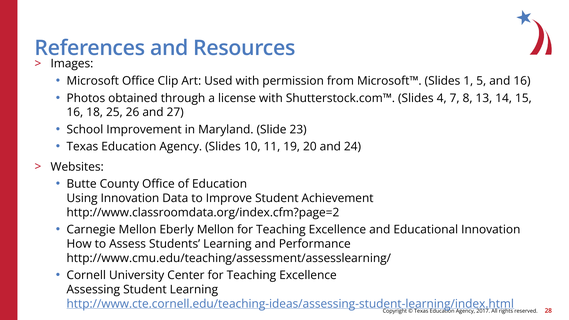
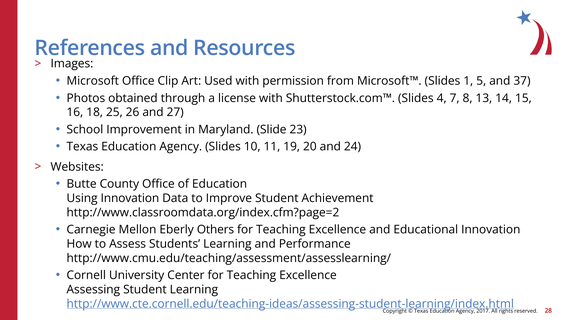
and 16: 16 -> 37
Eberly Mellon: Mellon -> Others
